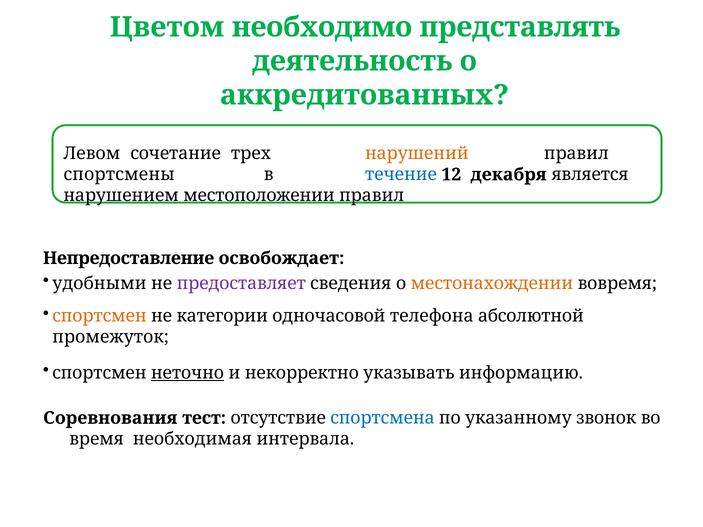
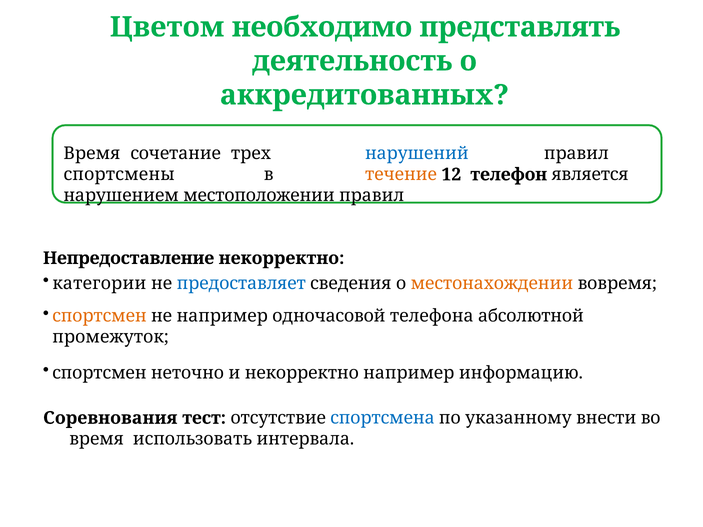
Левом at (92, 154): Левом -> Время
нарушений colour: orange -> blue
течение colour: blue -> orange
декабря: декабря -> телефон
Непредоставление освобождает: освобождает -> некорректно
удобными: удобными -> категории
предоставляет colour: purple -> blue
не категории: категории -> например
неточно underline: present -> none
некорректно указывать: указывать -> например
звонок: звонок -> внести
необходимая: необходимая -> использовать
